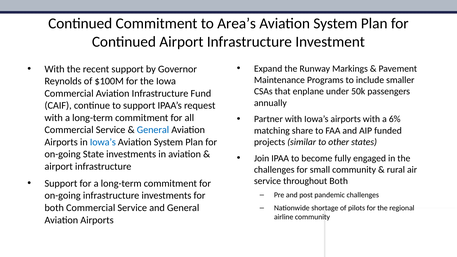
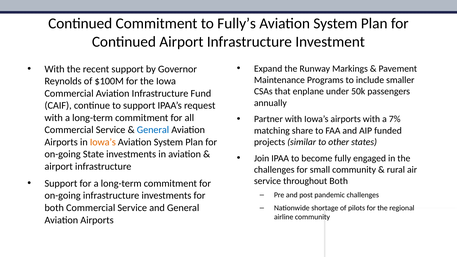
Area’s: Area’s -> Fully’s
6%: 6% -> 7%
Iowa’s at (103, 142) colour: blue -> orange
